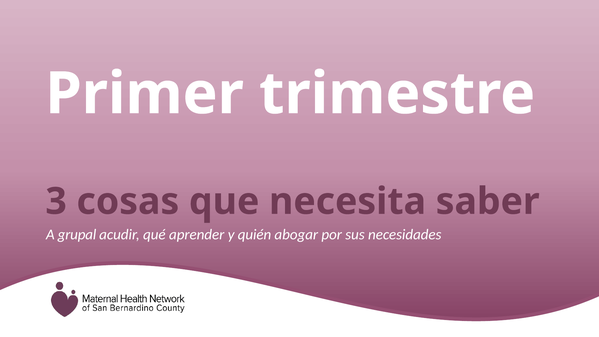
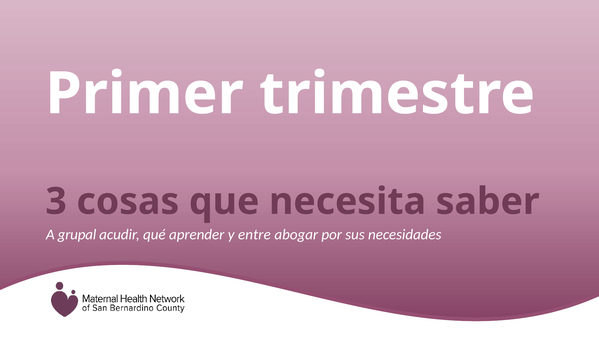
quién: quién -> entre
